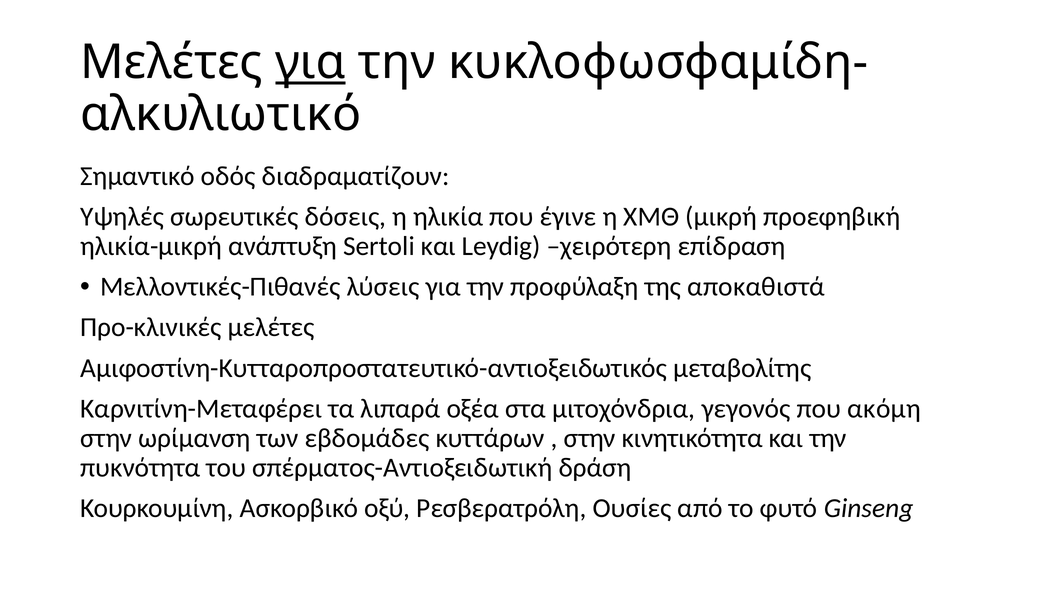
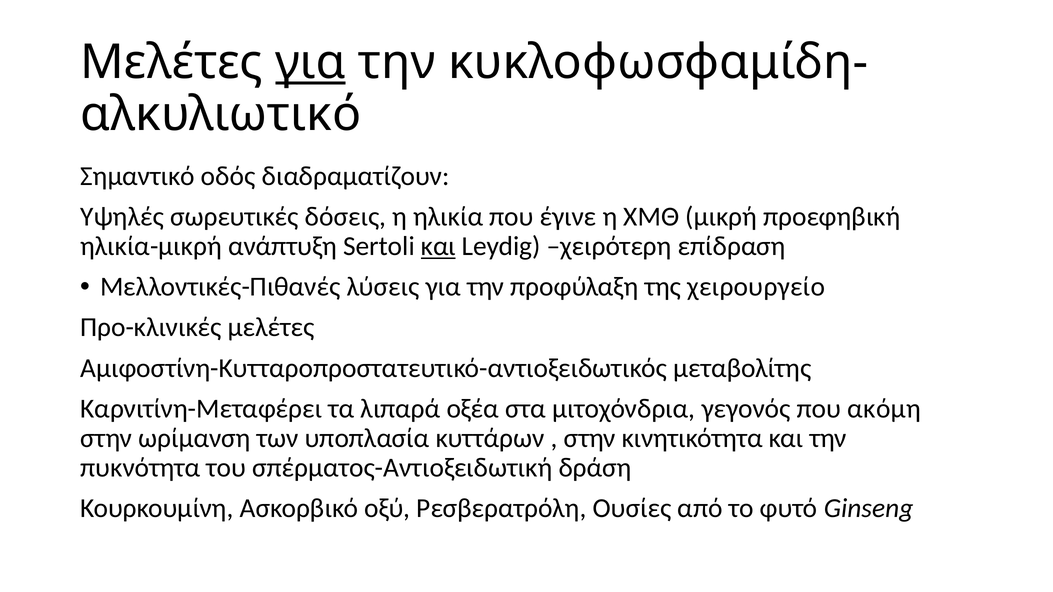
και at (438, 246) underline: none -> present
αποκαθιστά: αποκαθιστά -> χειρουργείο
εβδομάδες: εβδομάδες -> υποπλασία
